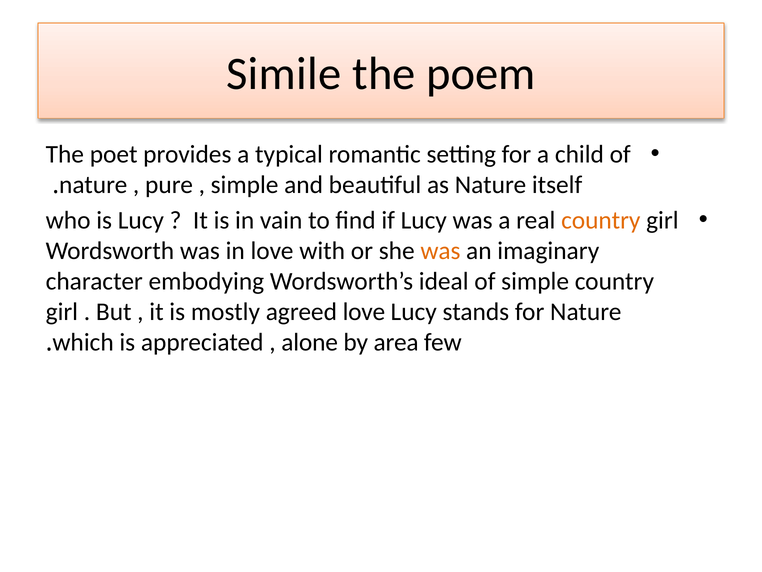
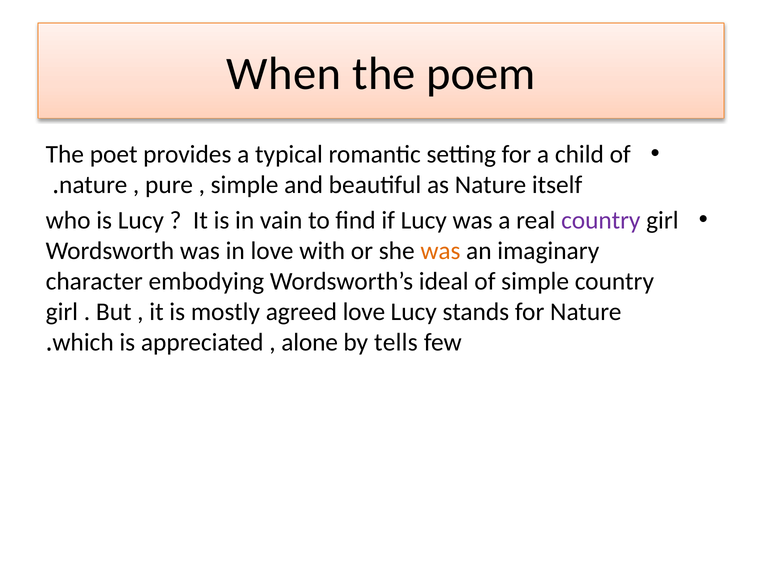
Simile: Simile -> When
country at (601, 220) colour: orange -> purple
area: area -> tells
